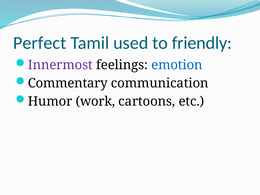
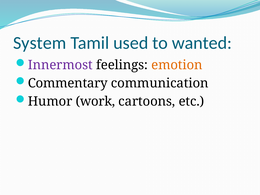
Perfect: Perfect -> System
friendly: friendly -> wanted
emotion colour: blue -> orange
